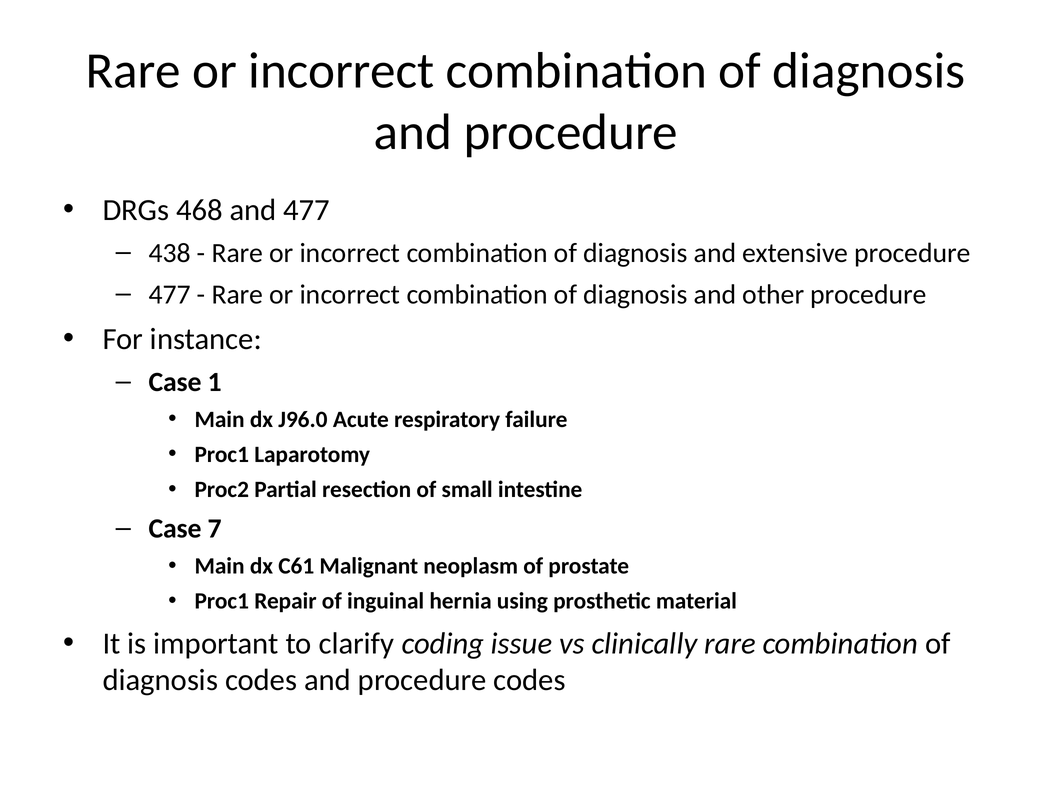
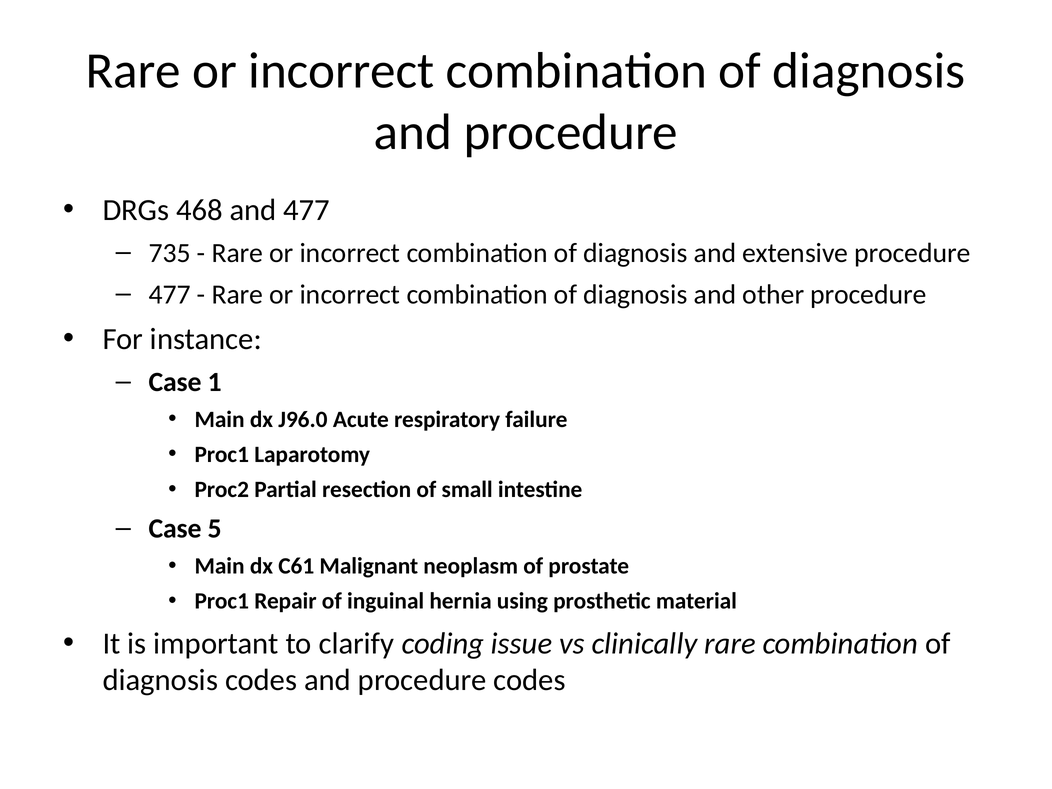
438: 438 -> 735
7: 7 -> 5
